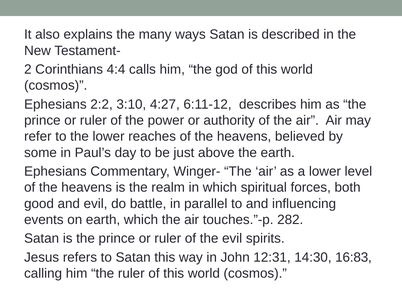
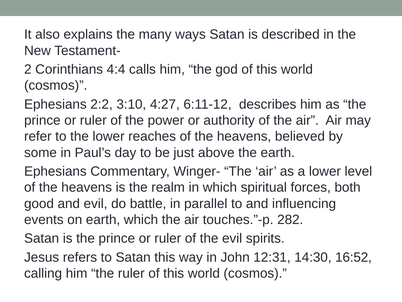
16:83: 16:83 -> 16:52
